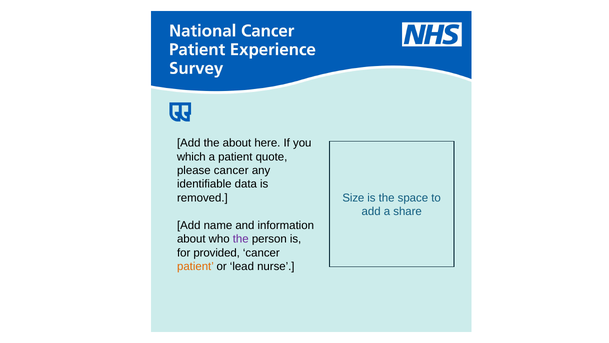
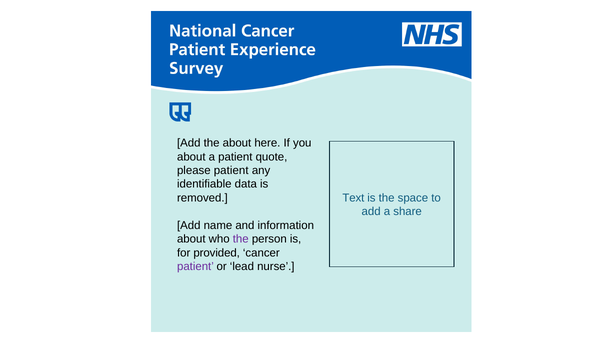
which at (191, 157): which -> about
please cancer: cancer -> patient
Size: Size -> Text
patient at (195, 266) colour: orange -> purple
